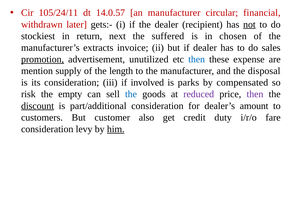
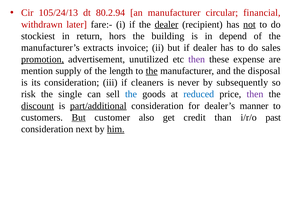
105/24/11: 105/24/11 -> 105/24/13
14.0.57: 14.0.57 -> 80.2.94
gets:-: gets:- -> fare:-
dealer at (166, 24) underline: none -> present
next: next -> hors
suffered: suffered -> building
chosen: chosen -> depend
then at (197, 59) colour: blue -> purple
the at (152, 71) underline: none -> present
involved: involved -> cleaners
parks: parks -> never
compensated: compensated -> subsequently
empty: empty -> single
reduced colour: purple -> blue
part/additional underline: none -> present
amount: amount -> manner
But at (79, 118) underline: none -> present
duty: duty -> than
fare: fare -> past
levy: levy -> next
